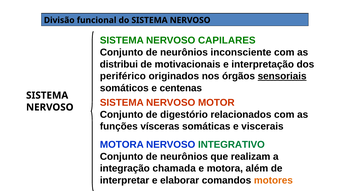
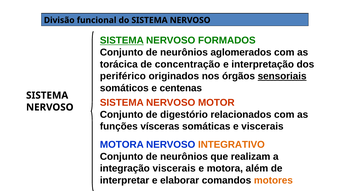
SISTEMA at (122, 40) underline: none -> present
CAPILARES: CAPILARES -> FORMADOS
inconsciente: inconsciente -> aglomerados
distribui: distribui -> torácica
motivacionais: motivacionais -> concentração
INTEGRATIVO colour: green -> orange
integração chamada: chamada -> viscerais
